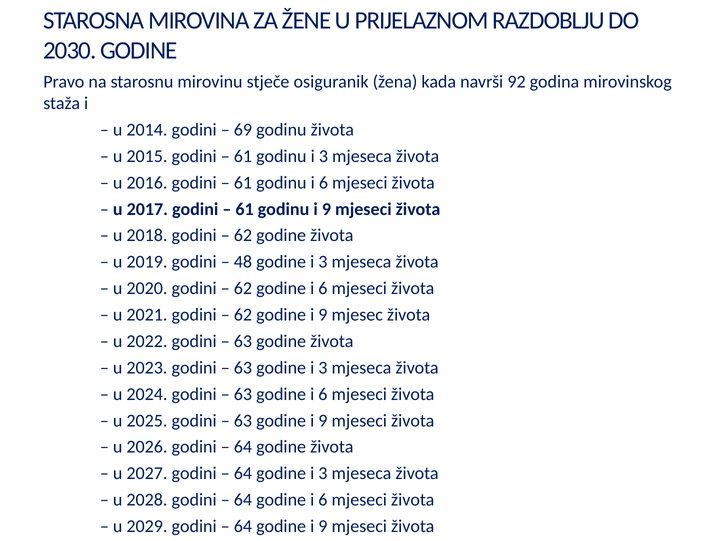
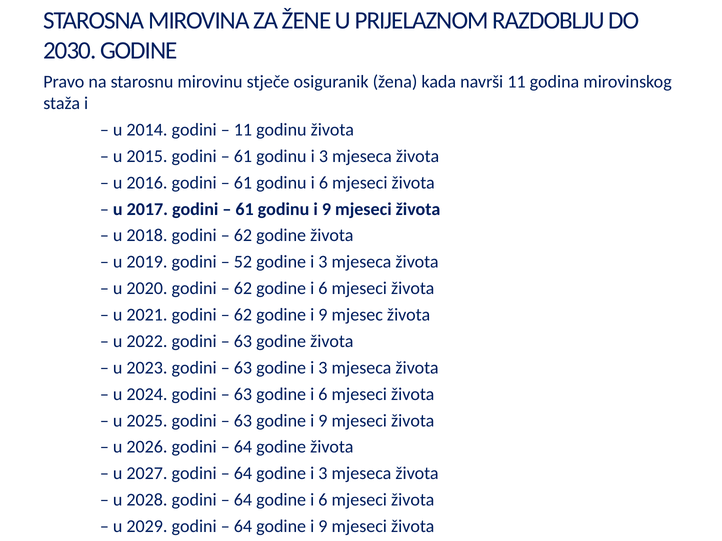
navrši 92: 92 -> 11
69 at (243, 130): 69 -> 11
48: 48 -> 52
